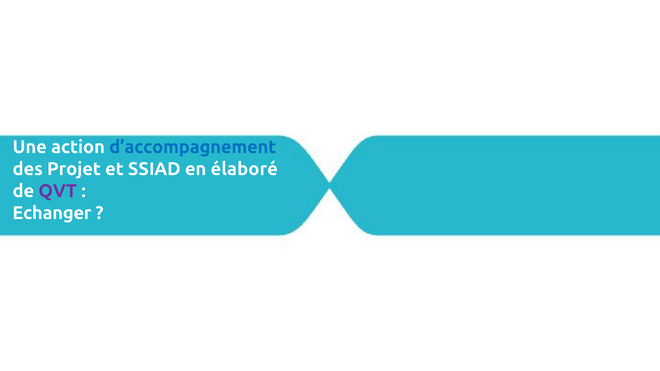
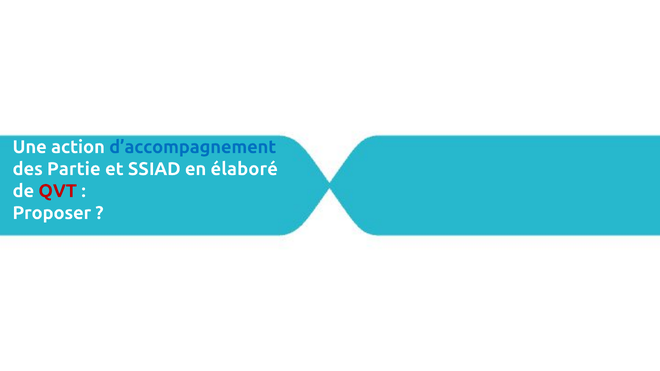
Projet: Projet -> Partie
QVT colour: purple -> red
Echanger: Echanger -> Proposer
